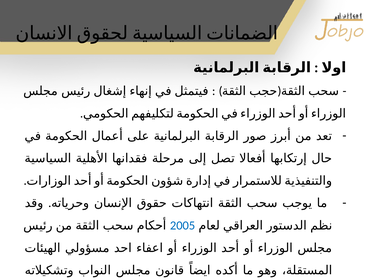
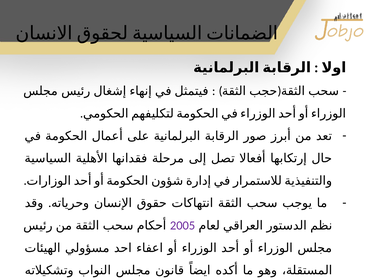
2005 colour: blue -> purple
